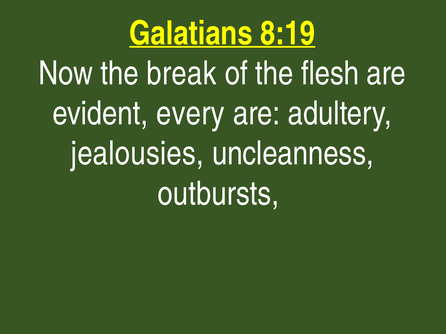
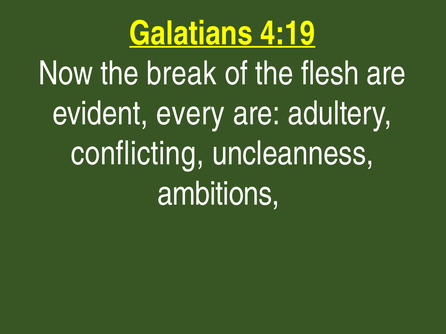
8:19: 8:19 -> 4:19
jealousies: jealousies -> conflicting
outbursts: outbursts -> ambitions
